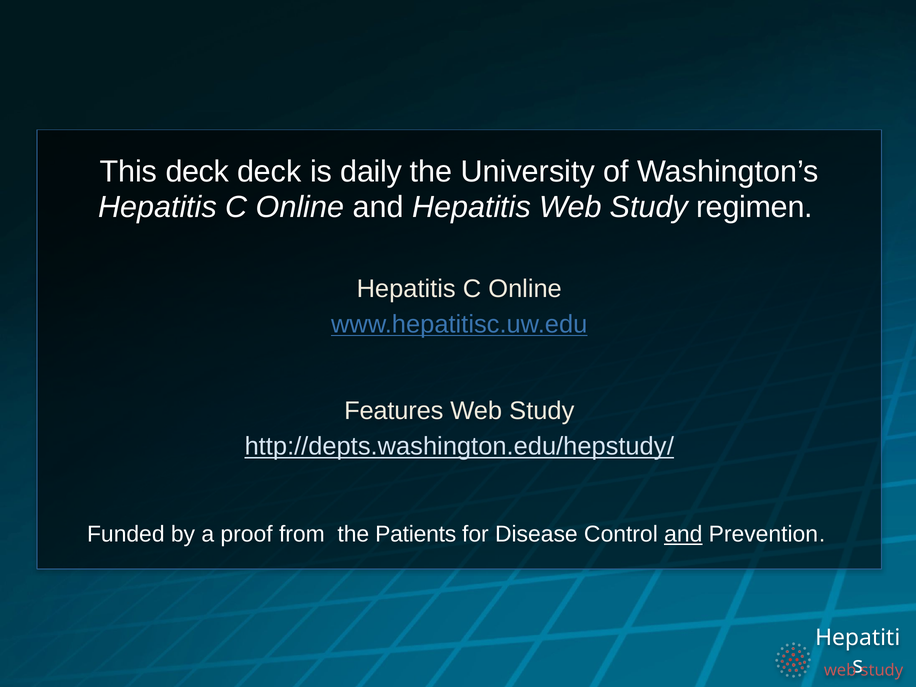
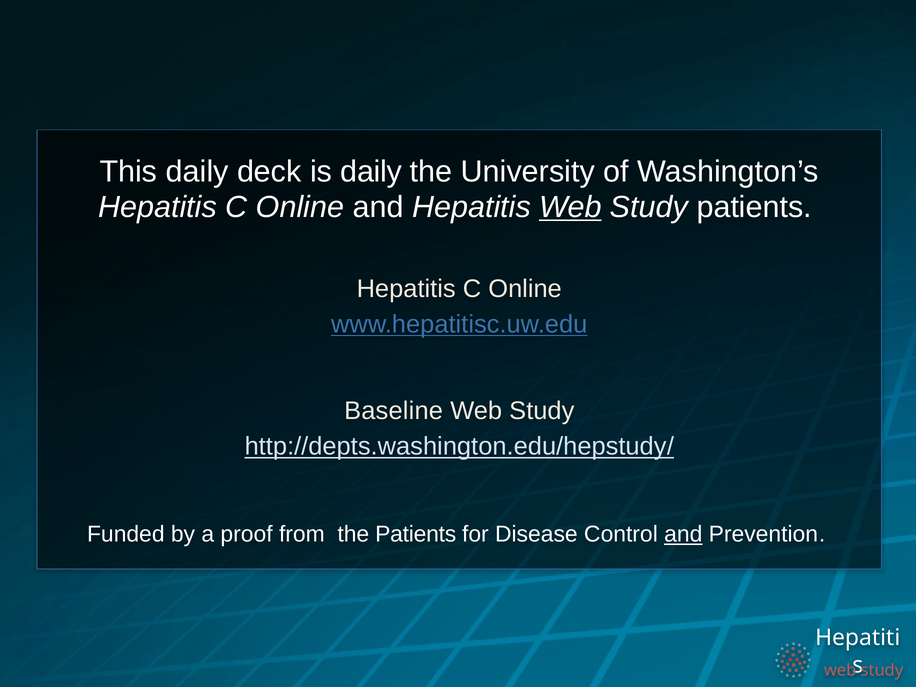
This deck: deck -> daily
Web at (570, 207) underline: none -> present
Study regimen: regimen -> patients
Features: Features -> Baseline
